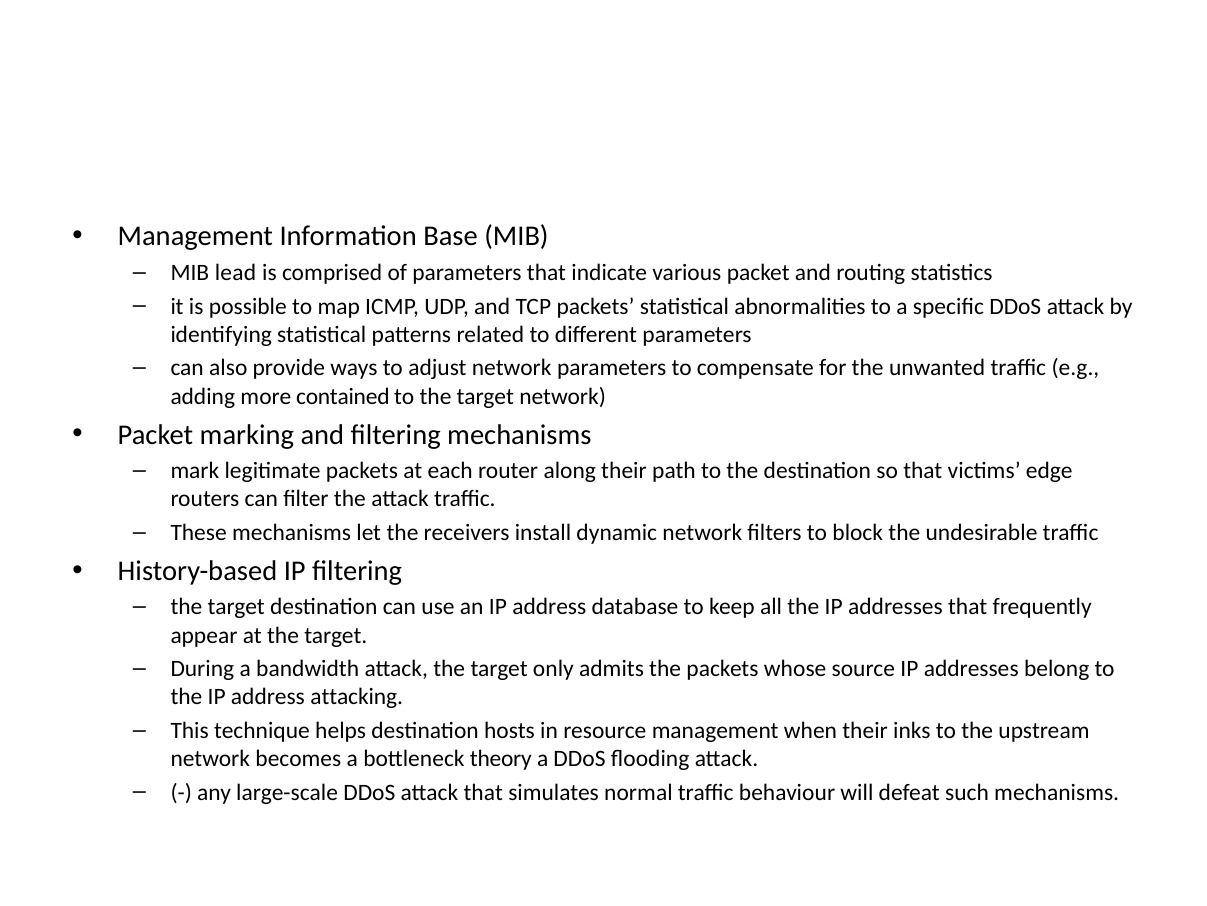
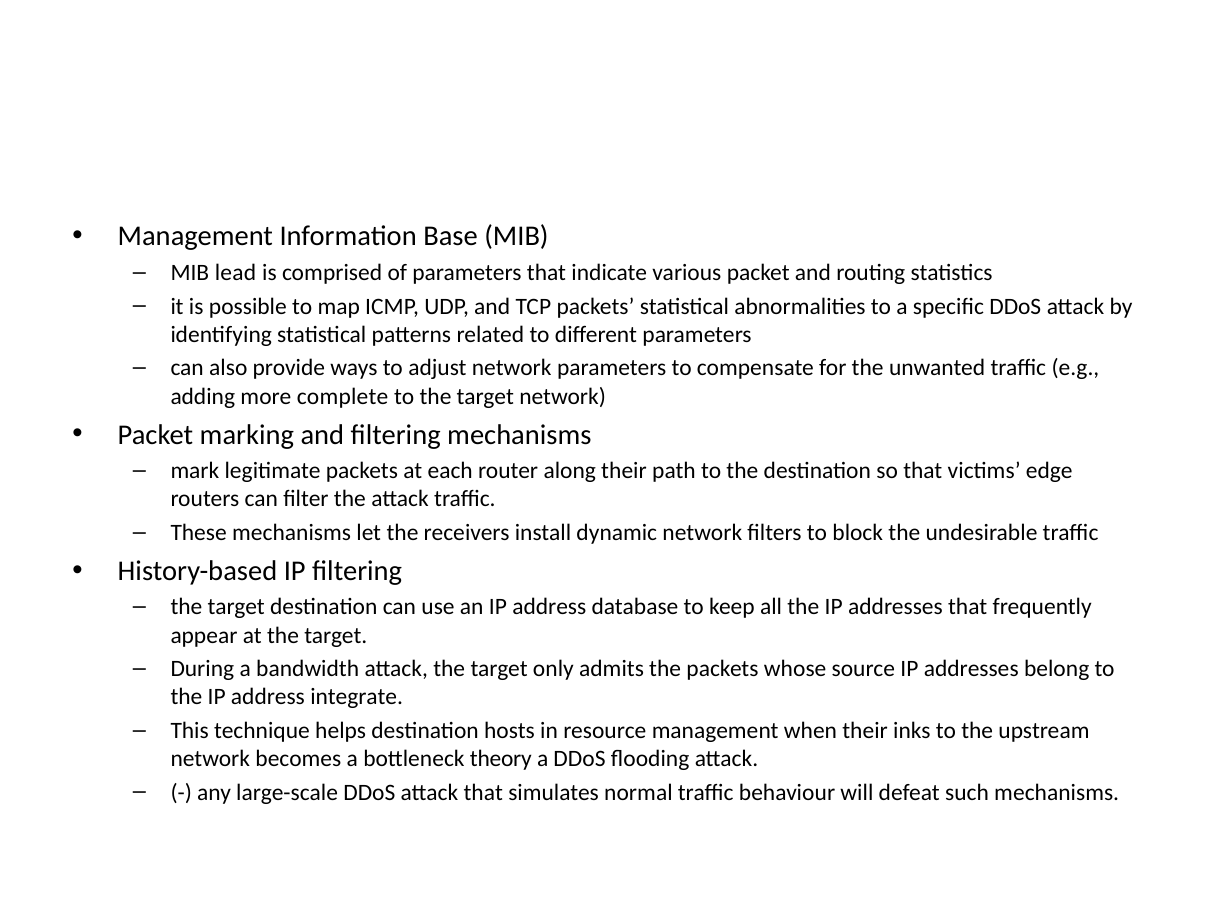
contained: contained -> complete
attacking: attacking -> integrate
